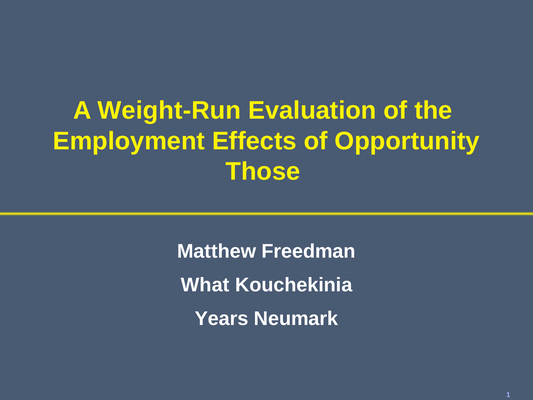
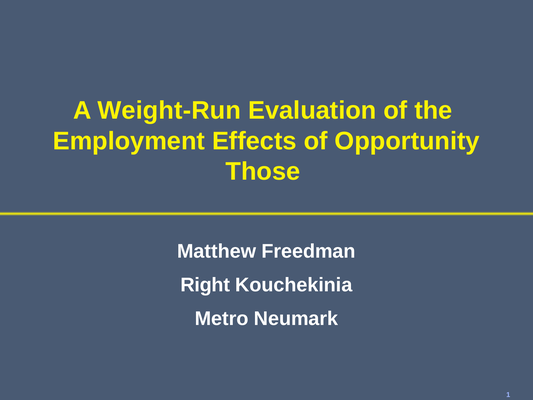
What: What -> Right
Years: Years -> Metro
